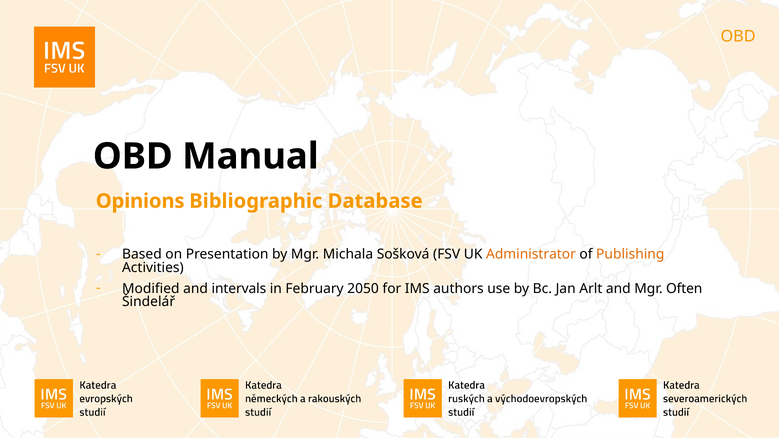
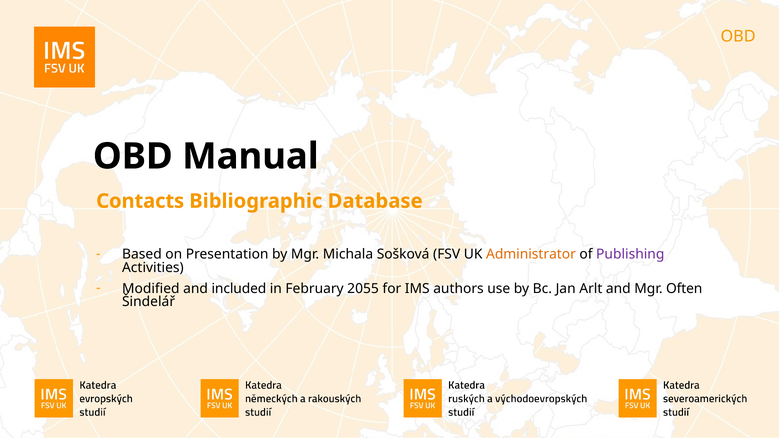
Opinions: Opinions -> Contacts
Publishing colour: orange -> purple
intervals: intervals -> included
2050: 2050 -> 2055
